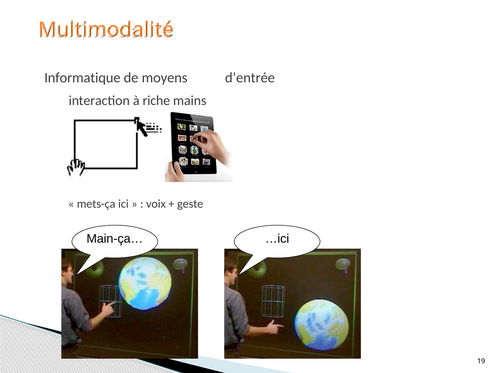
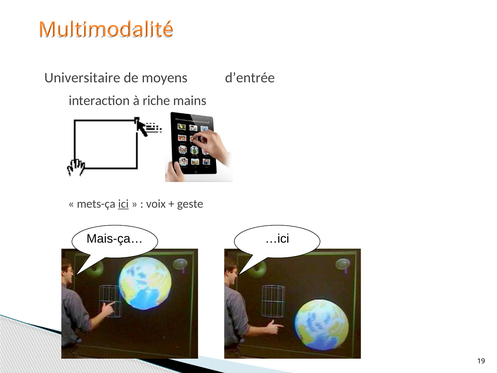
Informatique: Informatique -> Universitaire
ici underline: none -> present
Main-ça…: Main-ça… -> Mais-ça…
